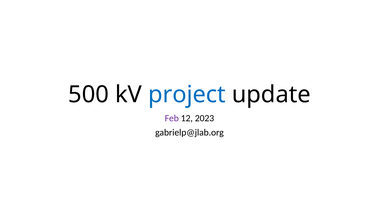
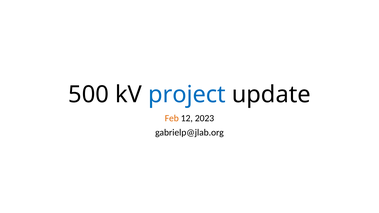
Feb colour: purple -> orange
